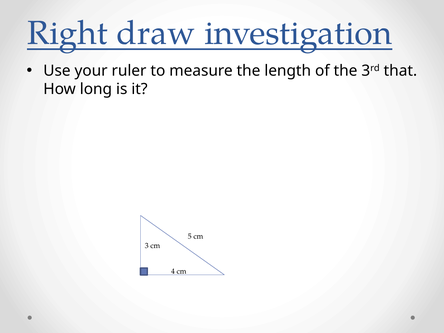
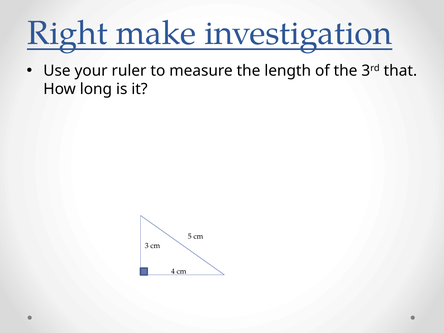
draw: draw -> make
